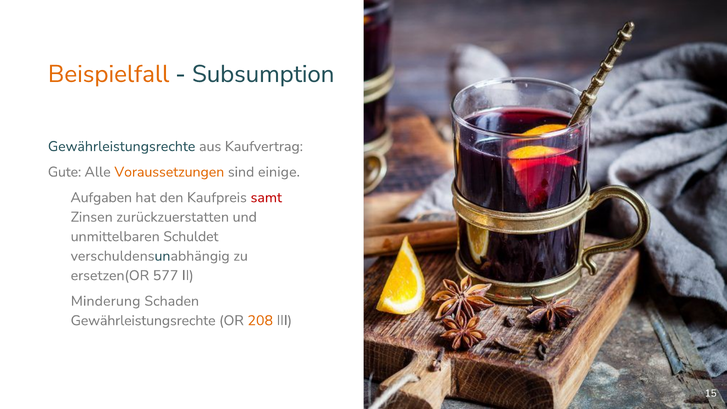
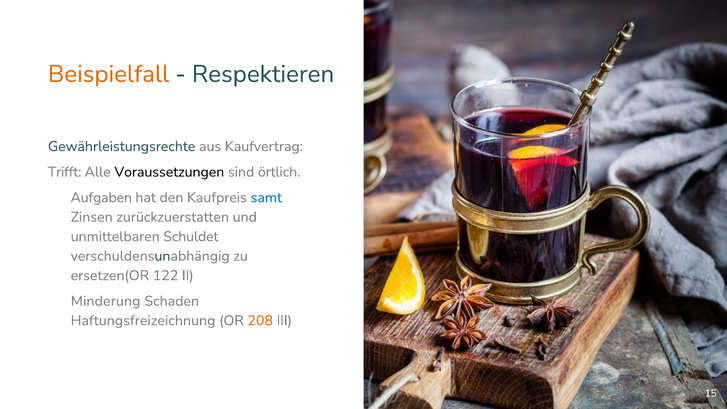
Subsumption: Subsumption -> Respektieren
Gute: Gute -> Trifft
Voraussetzungen colour: orange -> black
einige: einige -> örtlich
samt colour: red -> blue
577: 577 -> 122
Gewährleistungsrechte at (143, 321): Gewährleistungsrechte -> Haftungsfreizeichnung
